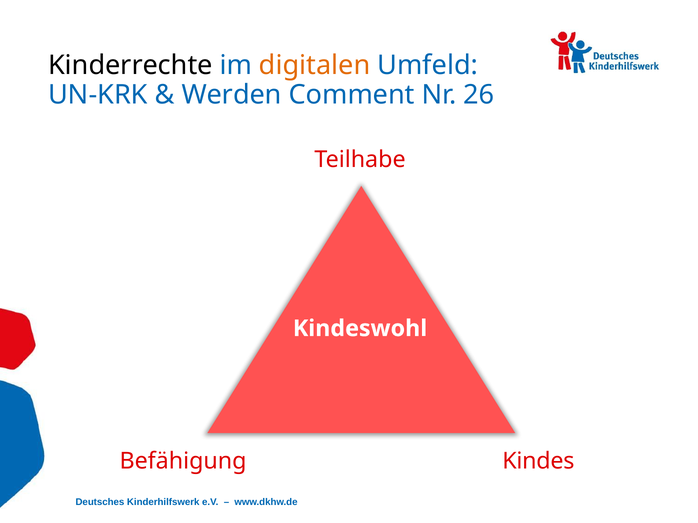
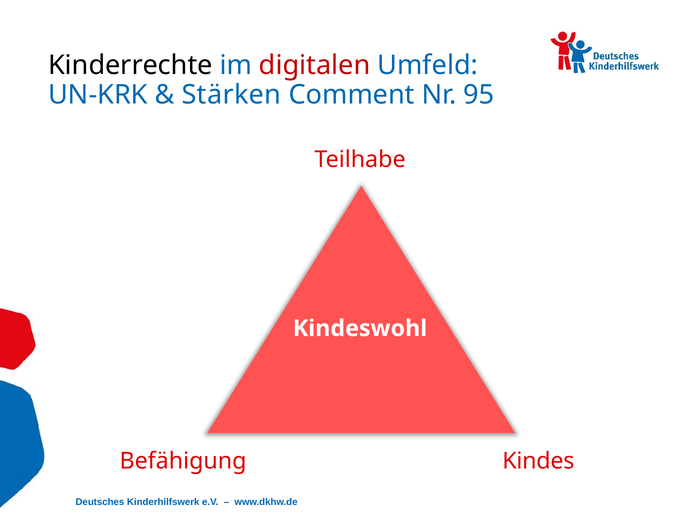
digitalen colour: orange -> red
Werden: Werden -> Stärken
26: 26 -> 95
